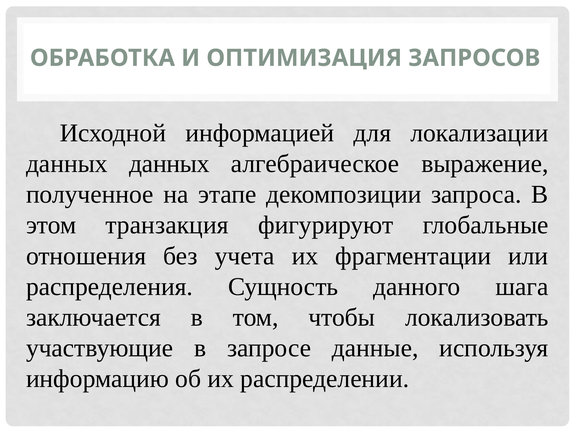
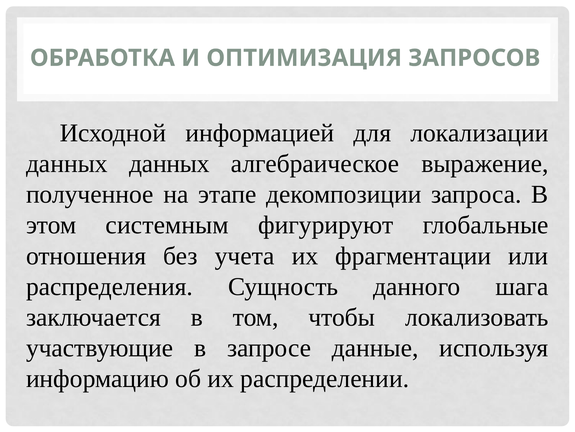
транзакция: транзакция -> системным
